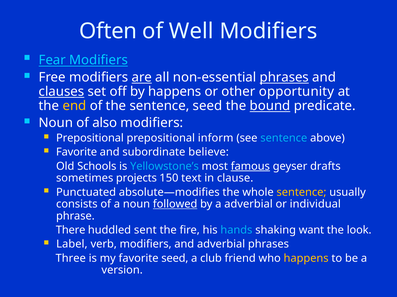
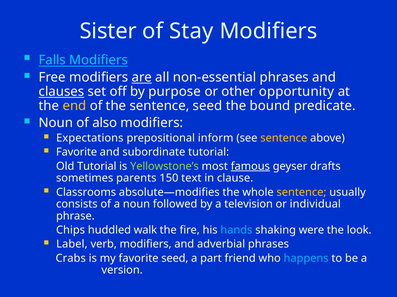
Often: Often -> Sister
Well: Well -> Stay
Fear: Fear -> Falls
phrases at (284, 78) underline: present -> none
by happens: happens -> purpose
bound underline: present -> none
Prepositional at (90, 138): Prepositional -> Expectations
sentence at (284, 138) colour: light blue -> yellow
subordinate believe: believe -> tutorial
Old Schools: Schools -> Tutorial
Yellowstone’s colour: light blue -> light green
projects: projects -> parents
Punctuated: Punctuated -> Classrooms
followed underline: present -> none
a adverbial: adverbial -> television
There: There -> Chips
sent: sent -> walk
want: want -> were
Three: Three -> Crabs
club: club -> part
happens at (306, 259) colour: yellow -> light blue
